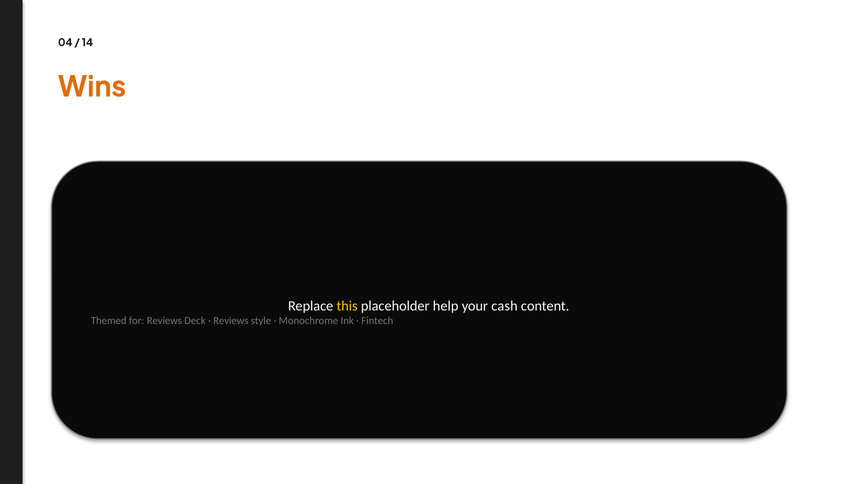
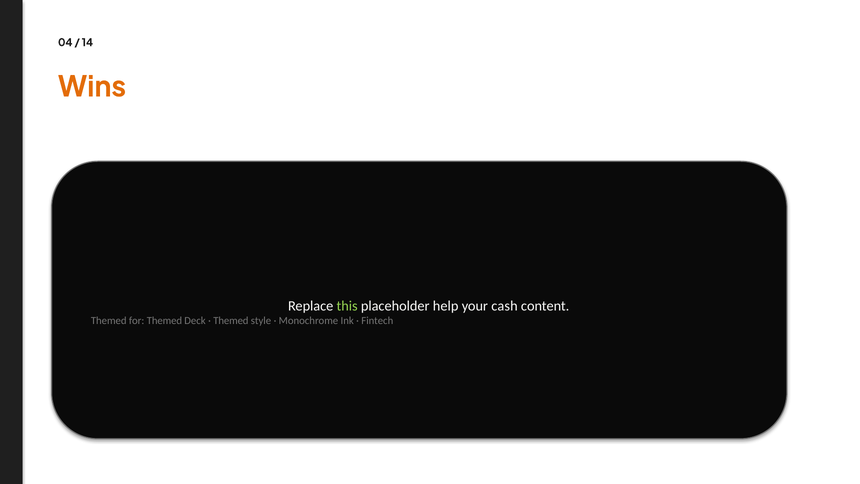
this colour: yellow -> light green
for Reviews: Reviews -> Themed
Reviews at (231, 321): Reviews -> Themed
